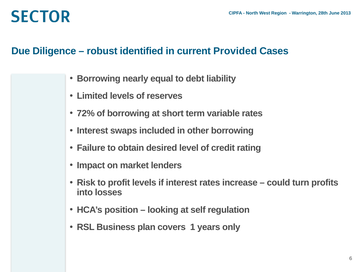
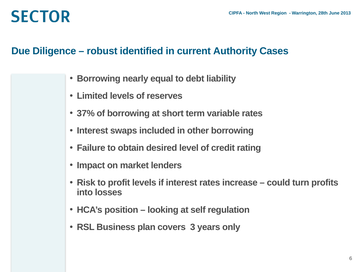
Provided: Provided -> Authority
72%: 72% -> 37%
1: 1 -> 3
